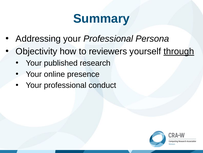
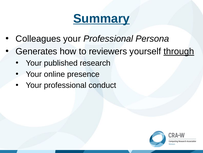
Summary underline: none -> present
Addressing: Addressing -> Colleagues
Objectivity: Objectivity -> Generates
